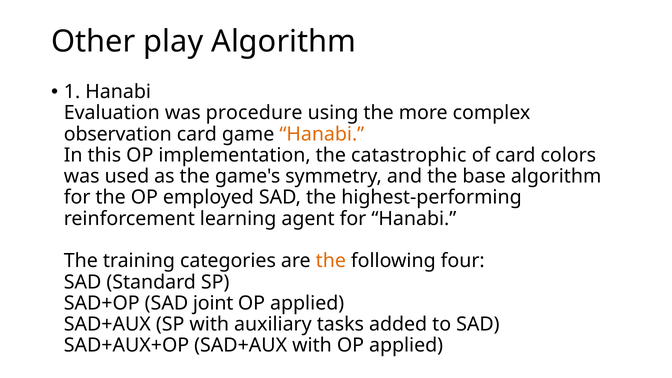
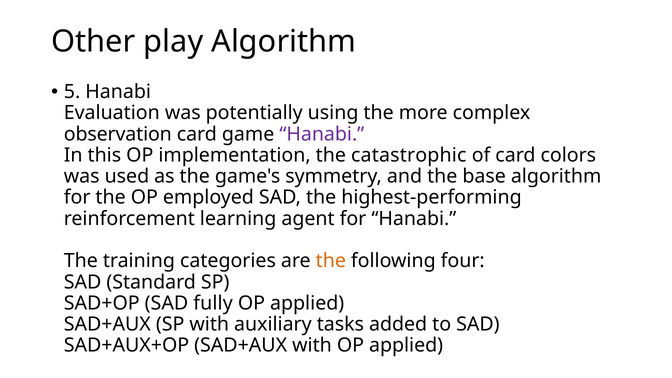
1: 1 -> 5
procedure: procedure -> potentially
Hanabi at (322, 134) colour: orange -> purple
joint: joint -> fully
